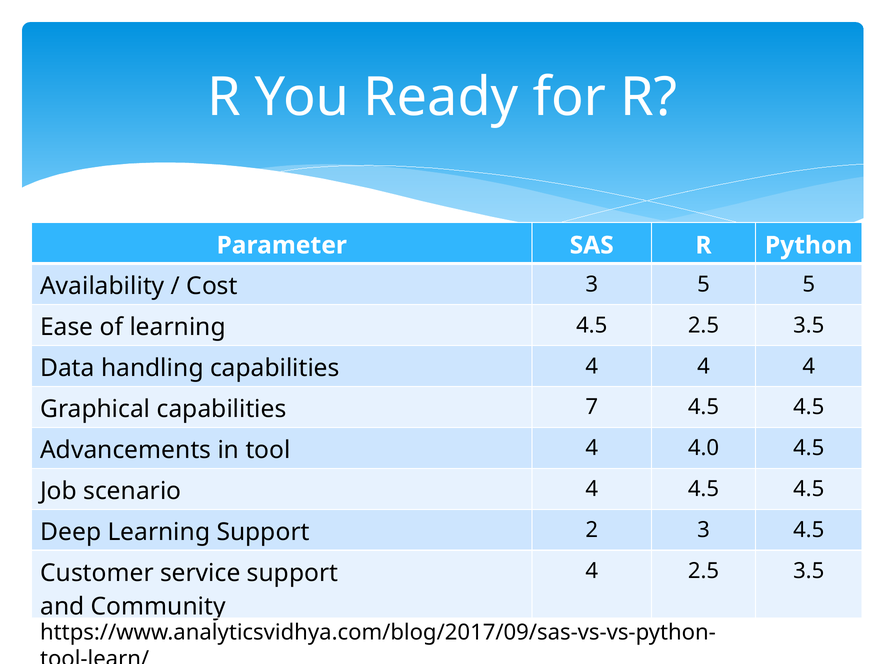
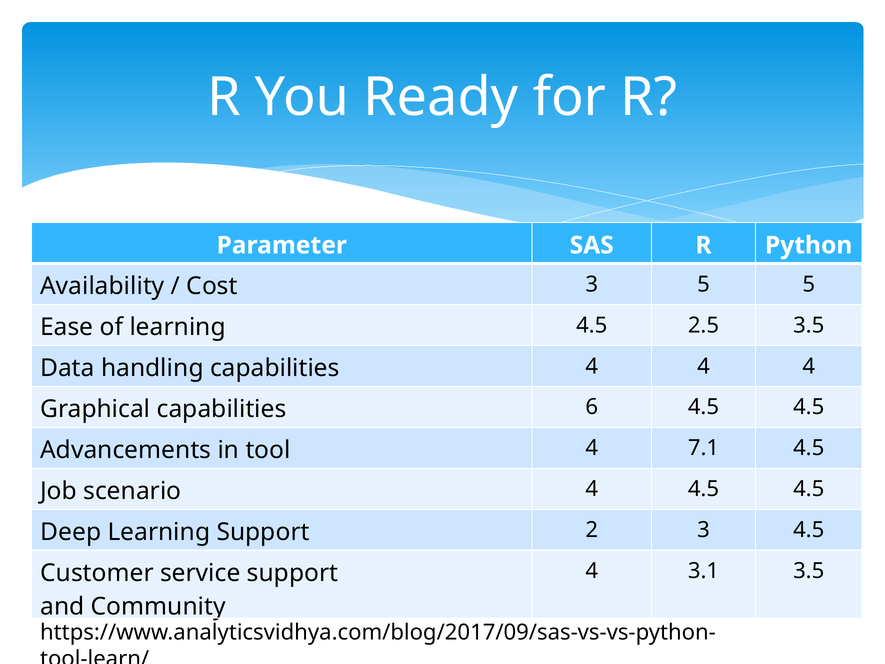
7: 7 -> 6
4.0: 4.0 -> 7.1
4 2.5: 2.5 -> 3.1
